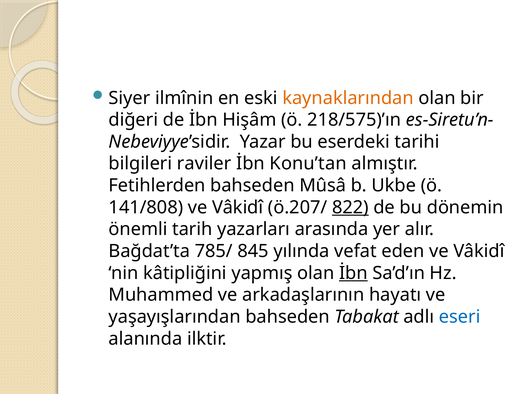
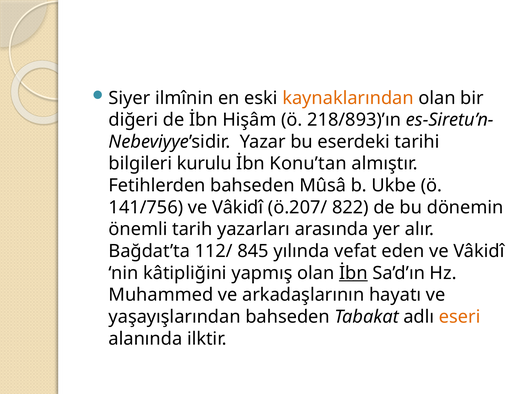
218/575)’ın: 218/575)’ın -> 218/893)’ın
raviler: raviler -> kurulu
141/808: 141/808 -> 141/756
822 underline: present -> none
785/: 785/ -> 112/
eseri colour: blue -> orange
